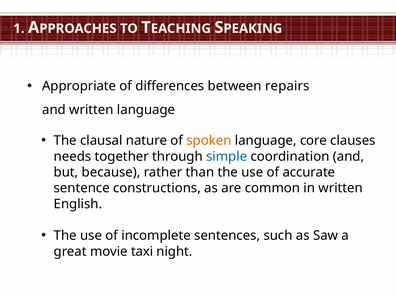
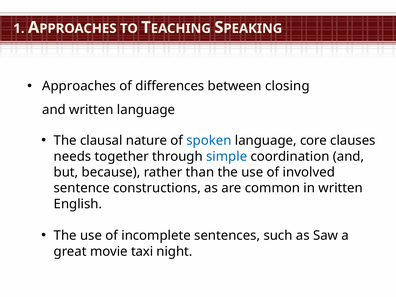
Appropriate: Appropriate -> Approaches
repairs: repairs -> closing
spoken colour: orange -> blue
accurate: accurate -> involved
